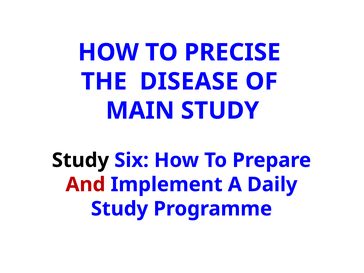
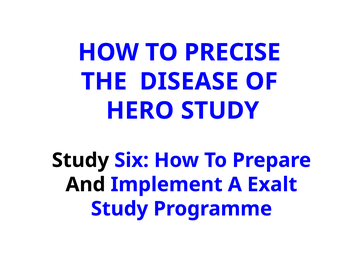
MAIN: MAIN -> HERO
And colour: red -> black
Daily: Daily -> Exalt
